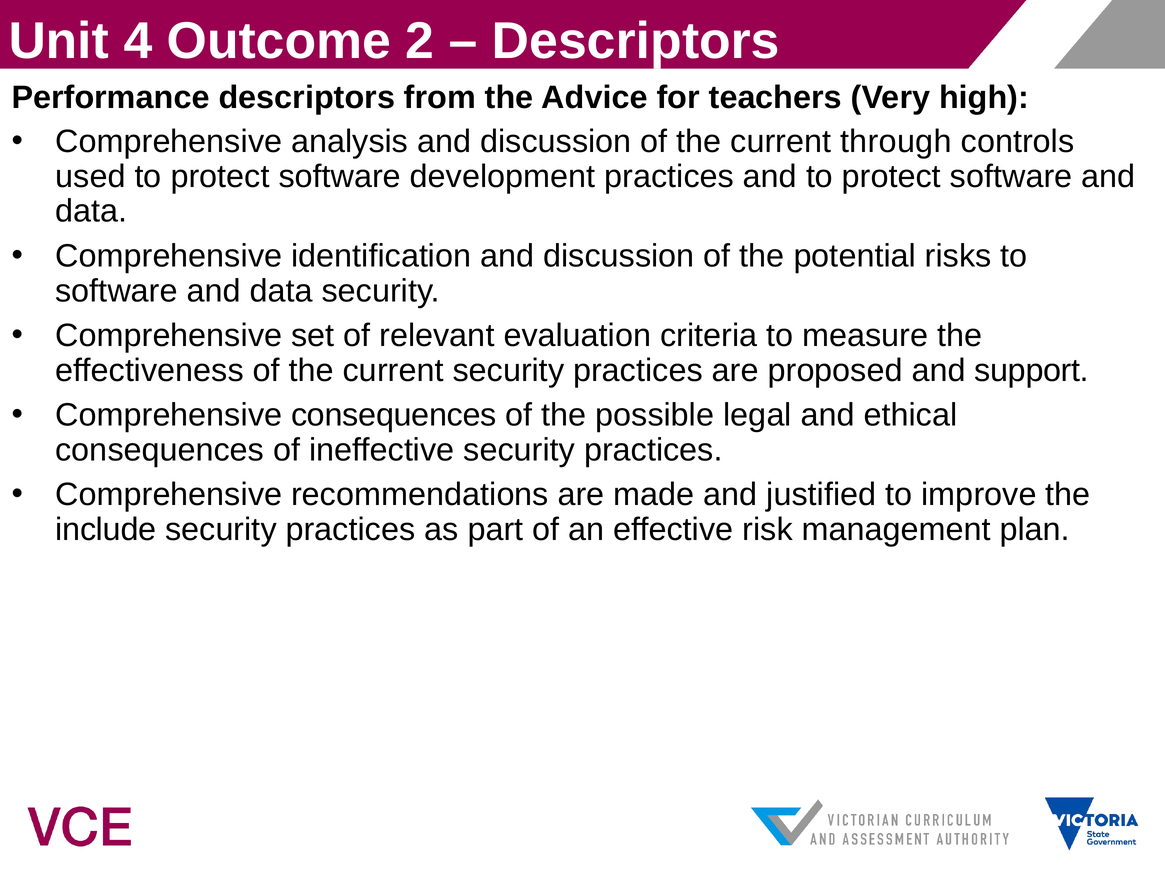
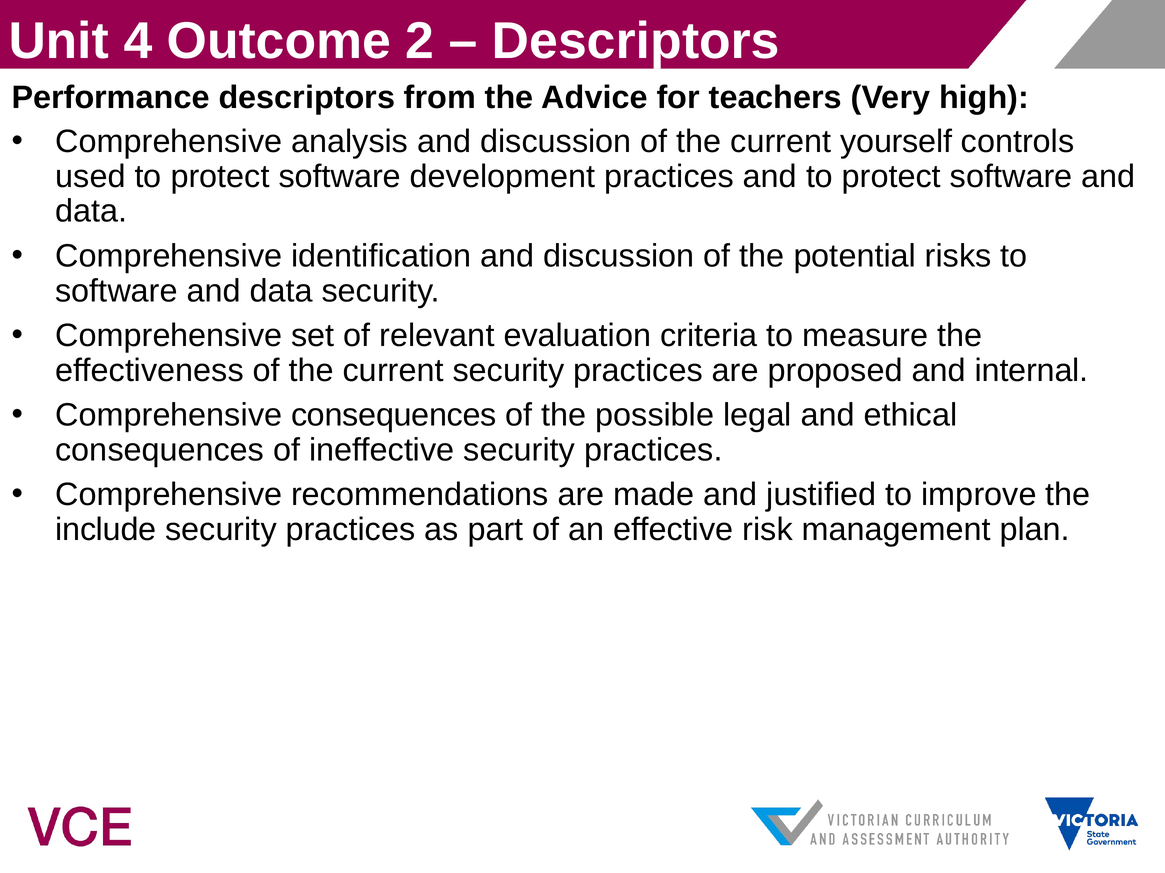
through: through -> yourself
support: support -> internal
